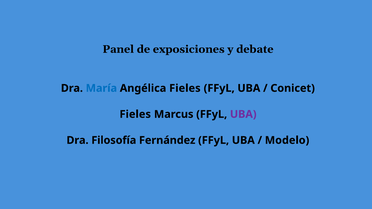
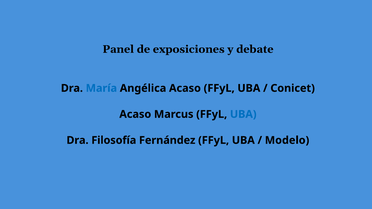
Angélica Fieles: Fieles -> Acaso
Fieles at (135, 114): Fieles -> Acaso
UBA at (243, 114) colour: purple -> blue
